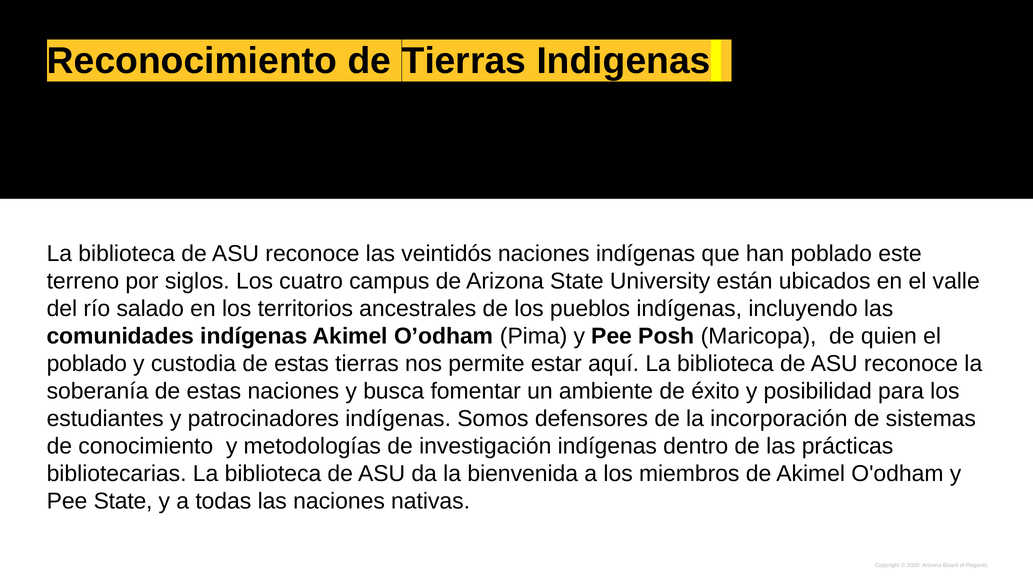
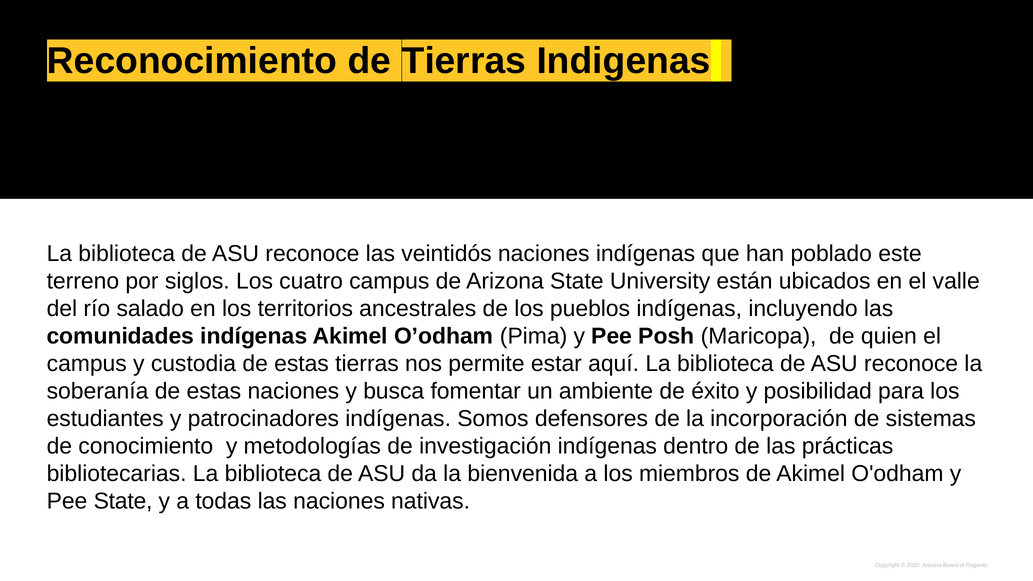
poblado at (87, 364): poblado -> campus
